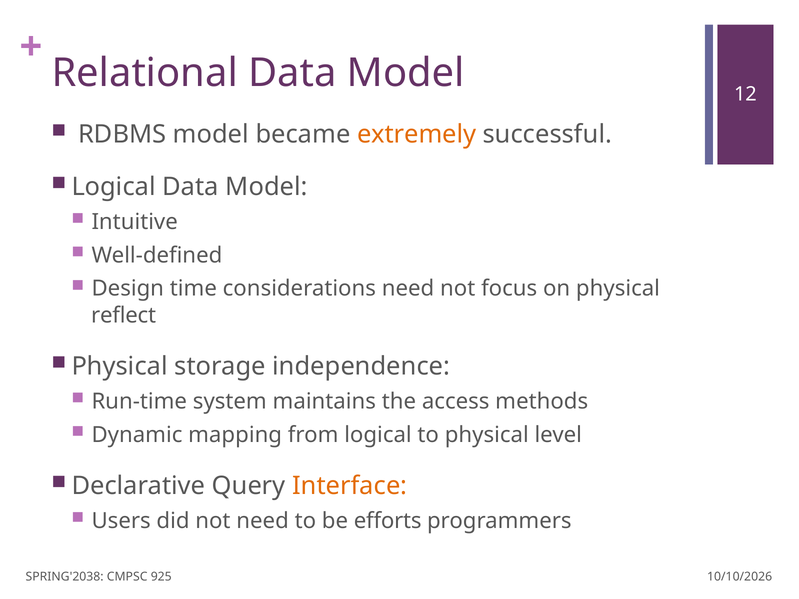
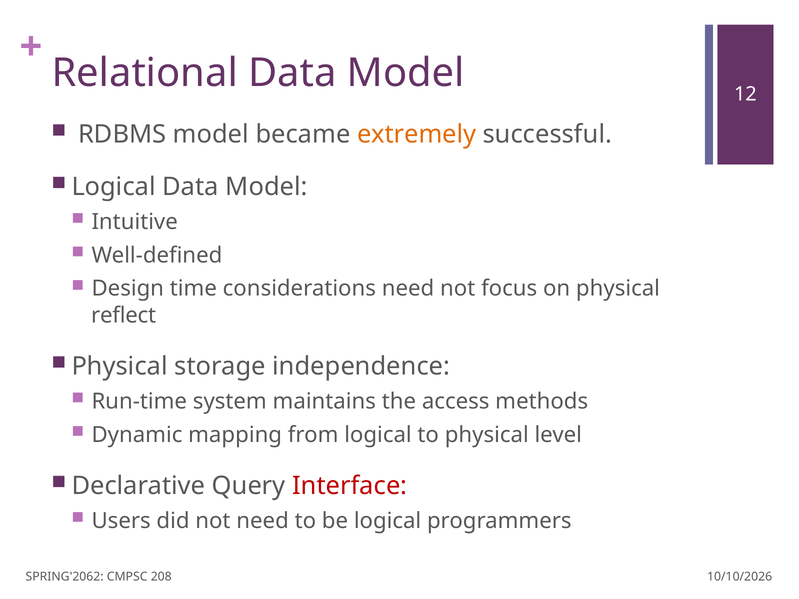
Interface colour: orange -> red
be efforts: efforts -> logical
SPRING'2038: SPRING'2038 -> SPRING'2062
925: 925 -> 208
